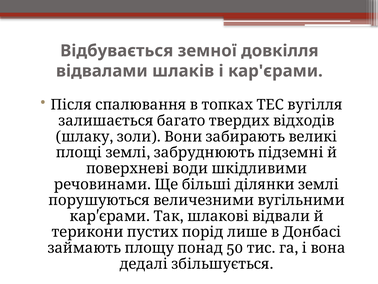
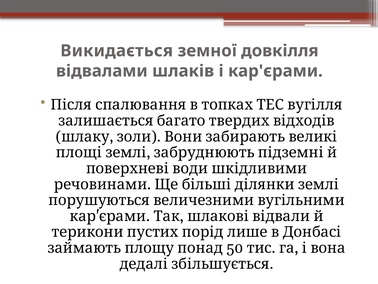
Відбувається: Відбувається -> Викидається
